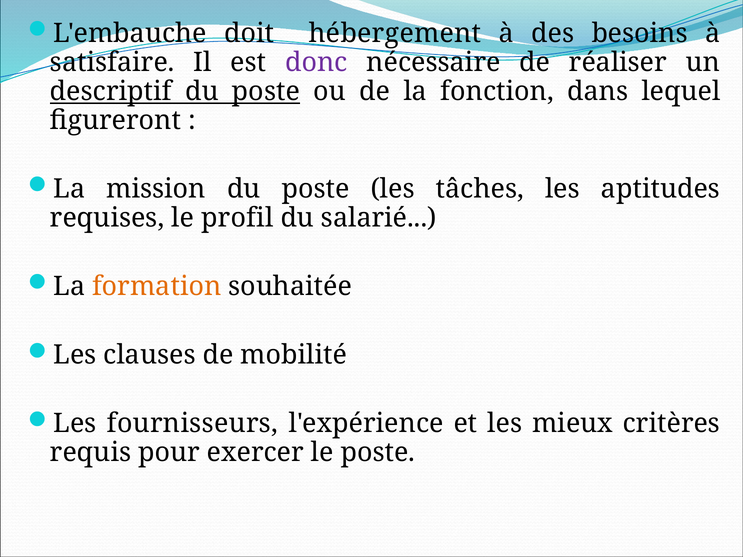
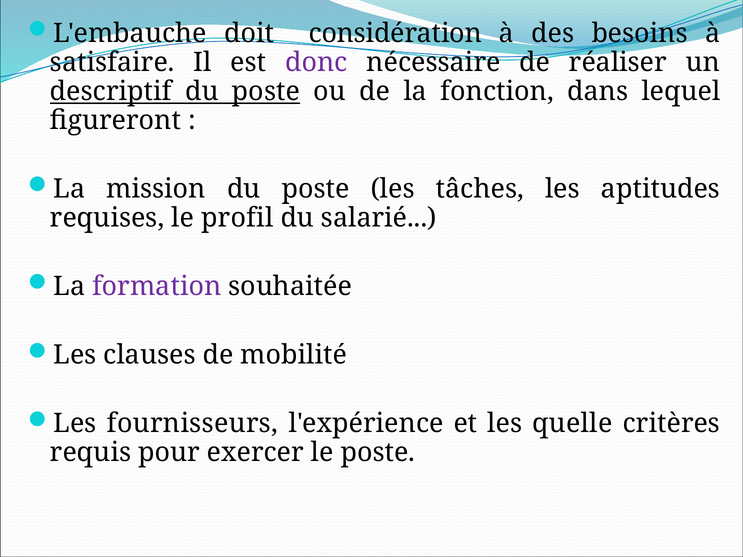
hébergement: hébergement -> considération
formation colour: orange -> purple
mieux: mieux -> quelle
